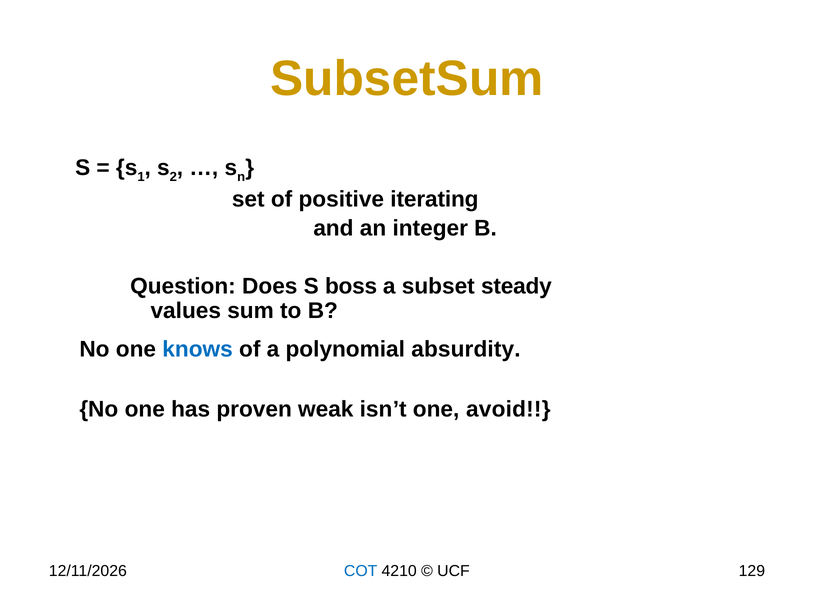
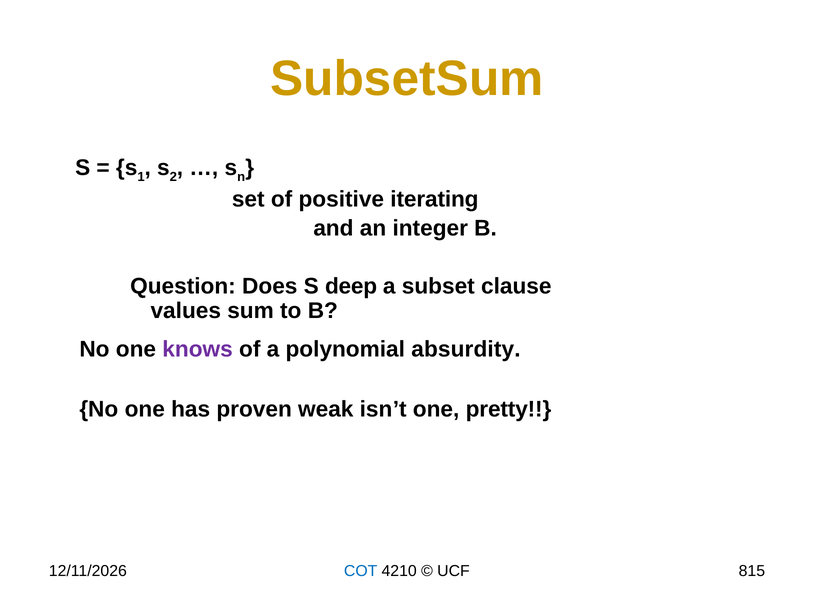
boss: boss -> deep
steady: steady -> clause
knows colour: blue -> purple
avoid: avoid -> pretty
129: 129 -> 815
